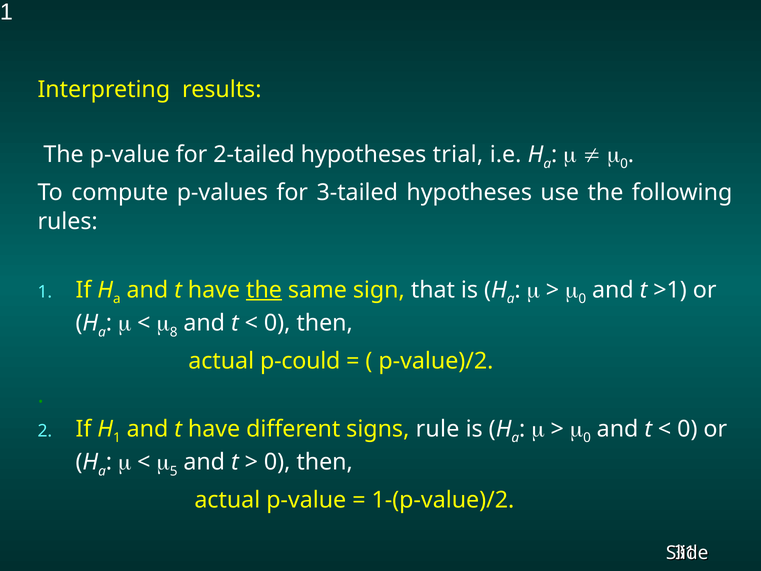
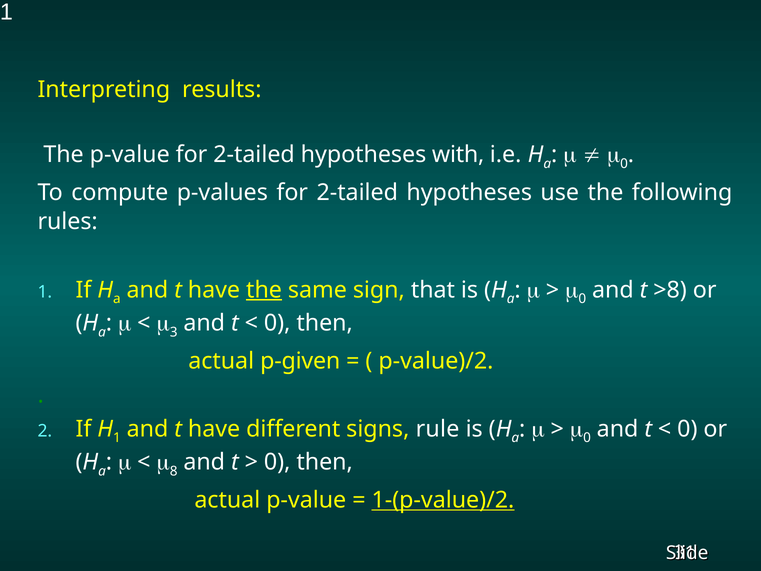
trial: trial -> with
p-values for 3-tailed: 3-tailed -> 2-tailed
>1: >1 -> >8
8: 8 -> 3
p-could: p-could -> p-given
5: 5 -> 8
1-(p-value)/2 underline: none -> present
